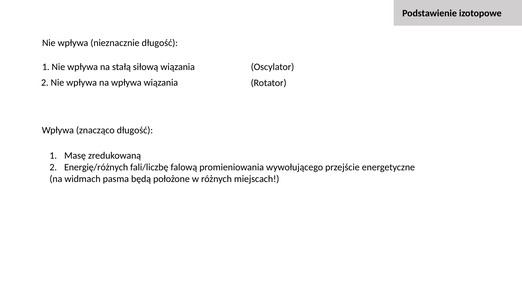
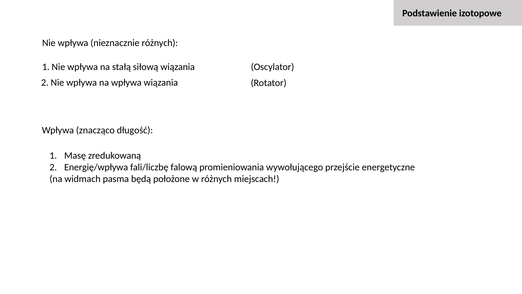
nieznacznie długość: długość -> różnych
Energię/różnych: Energię/różnych -> Energię/wpływa
